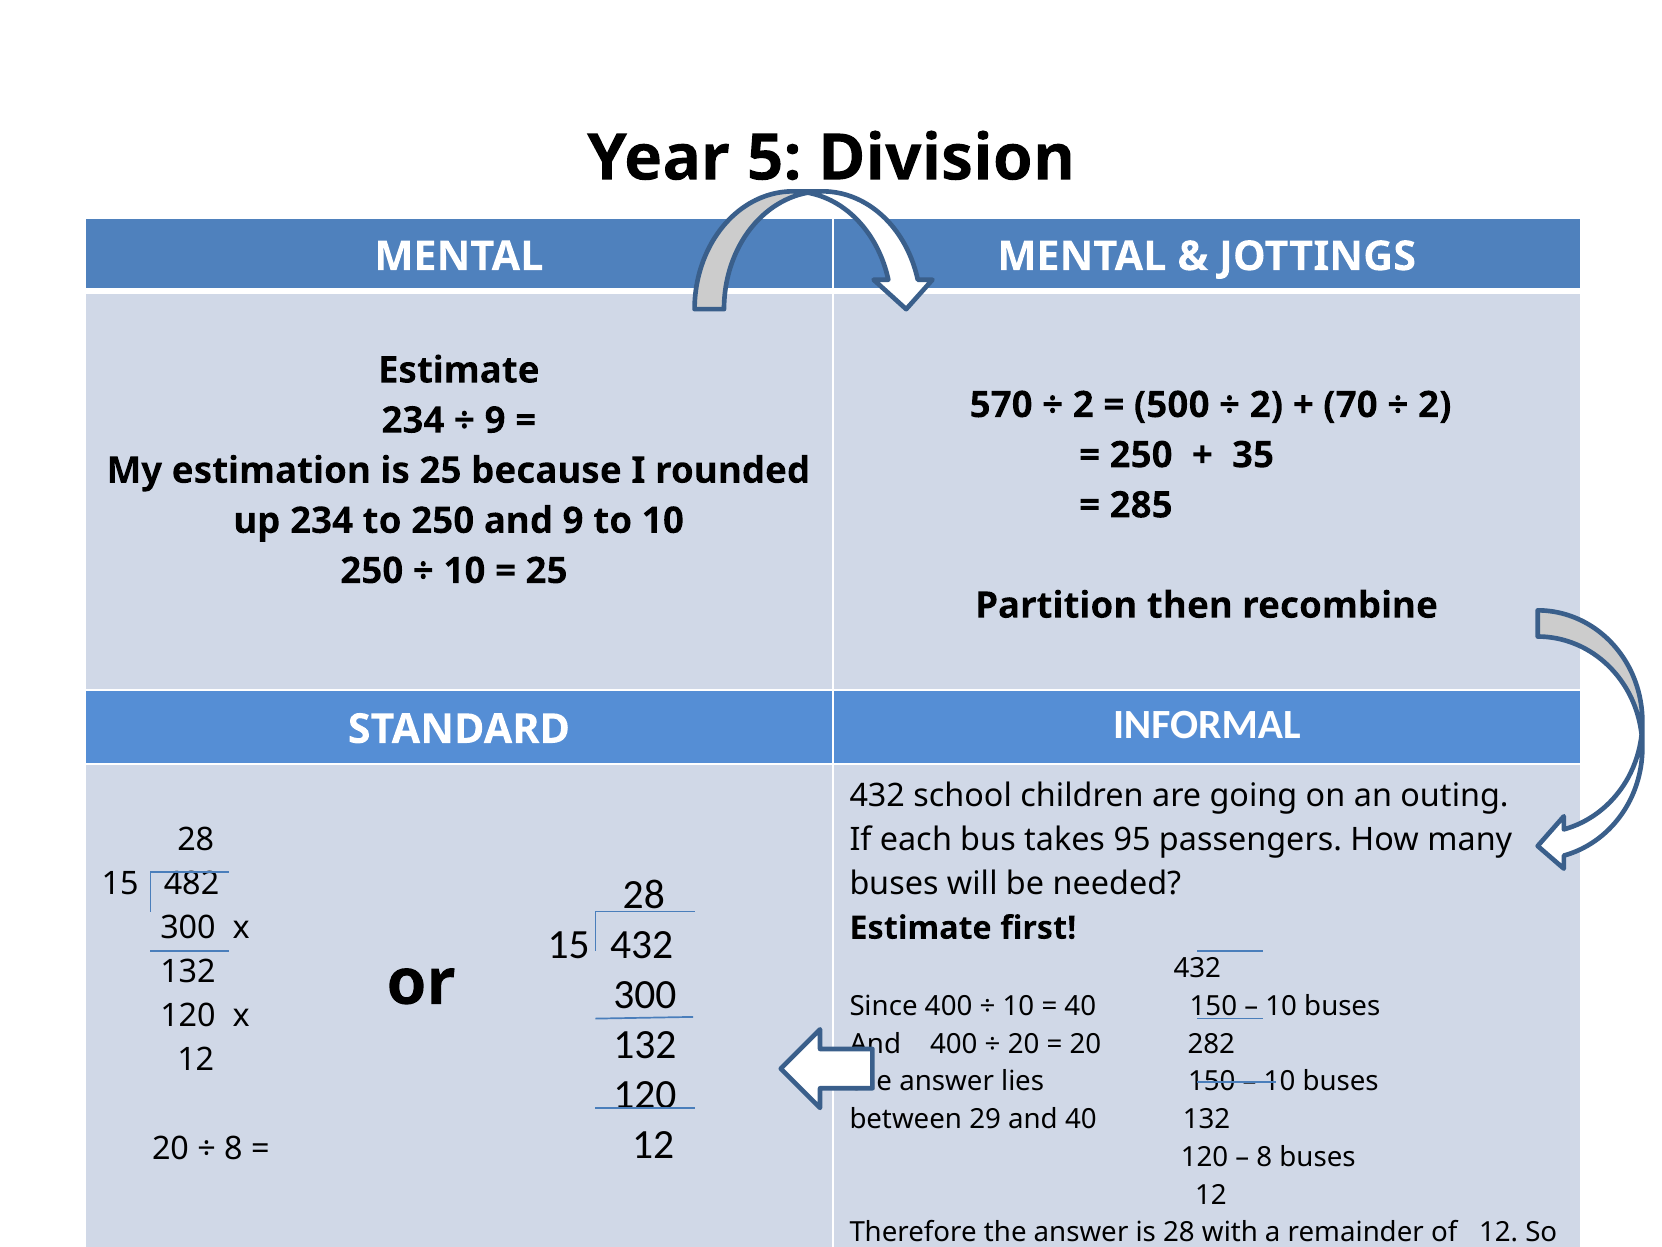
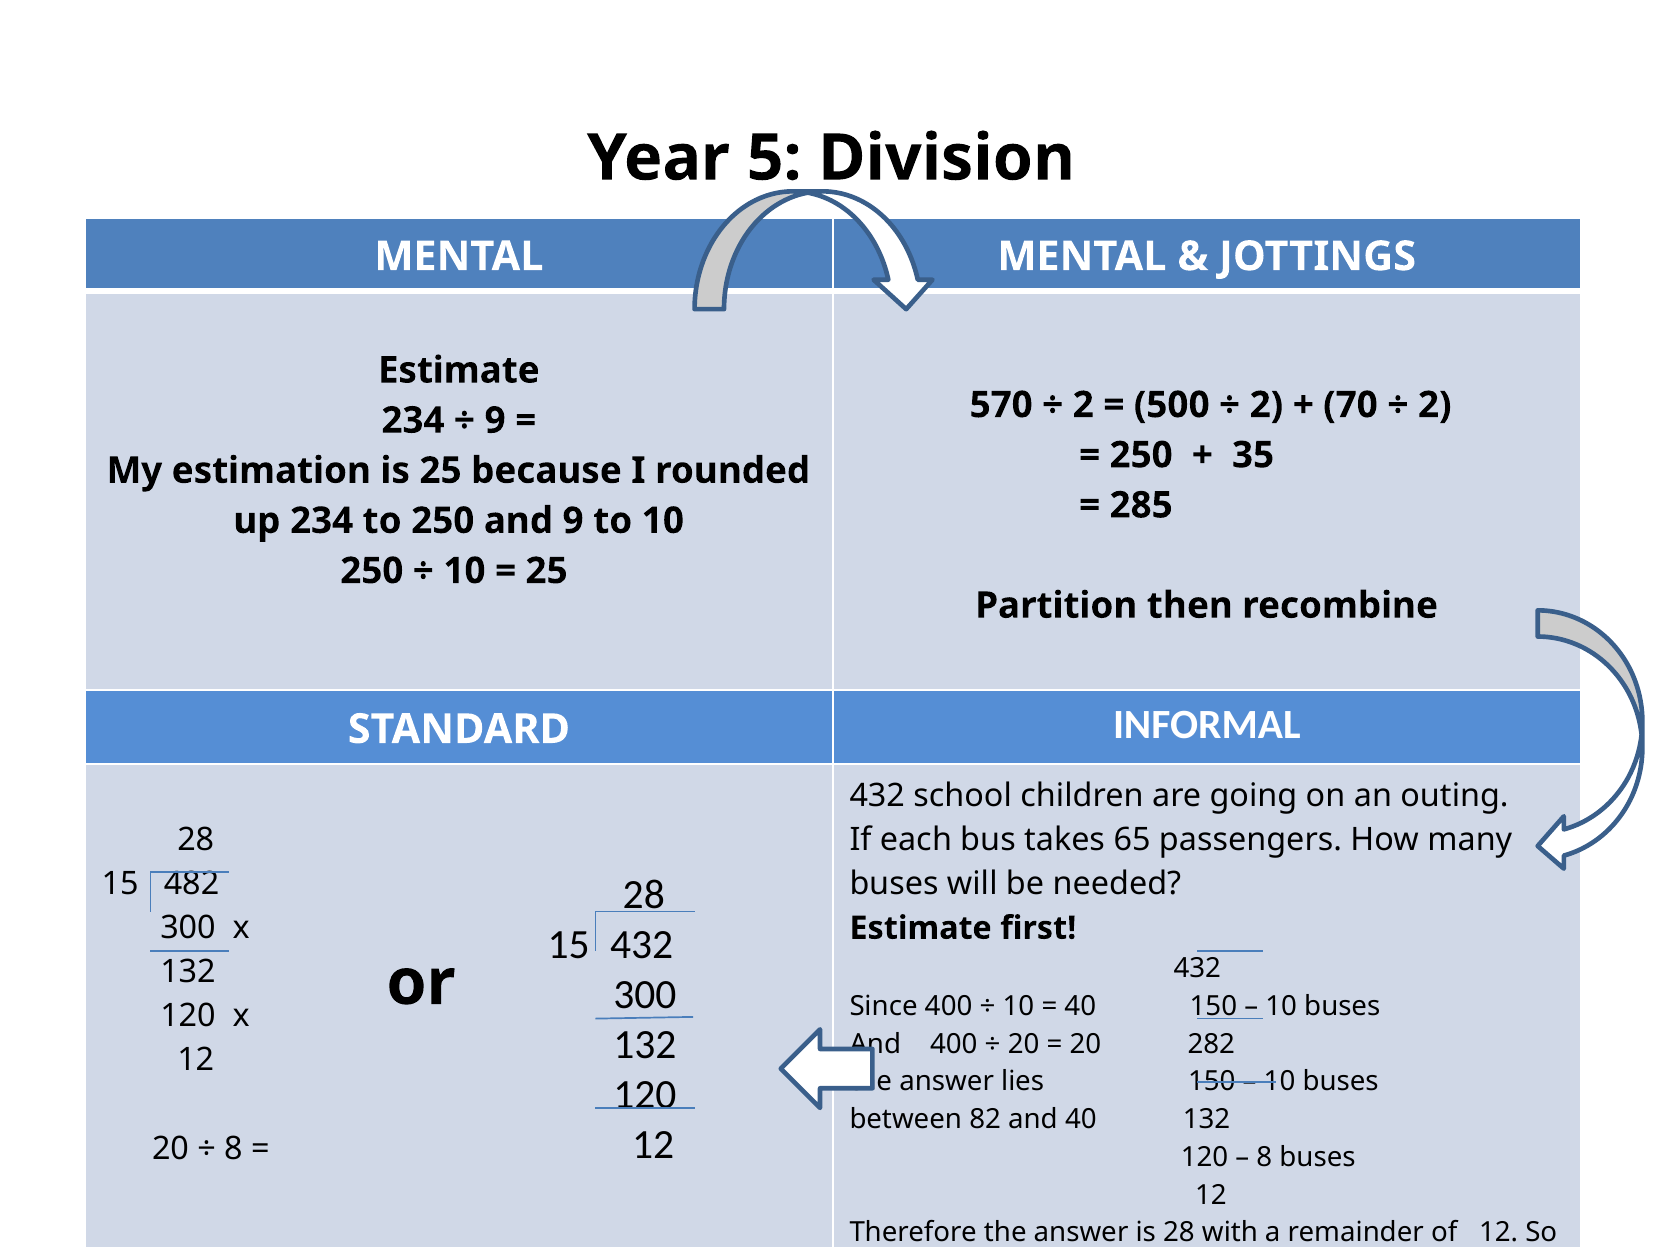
95: 95 -> 65
between 29: 29 -> 82
